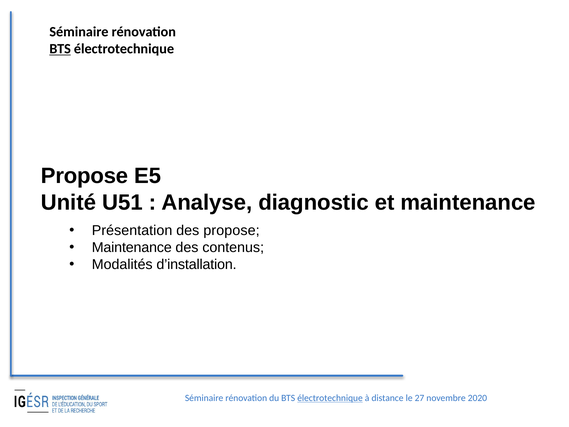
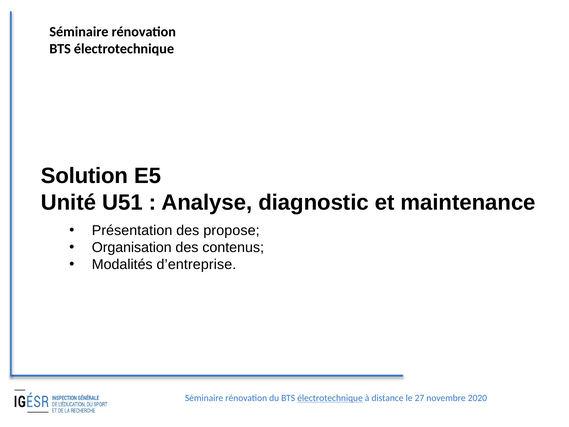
BTS at (60, 49) underline: present -> none
Propose at (85, 176): Propose -> Solution
Maintenance at (132, 247): Maintenance -> Organisation
d’installation: d’installation -> d’entreprise
